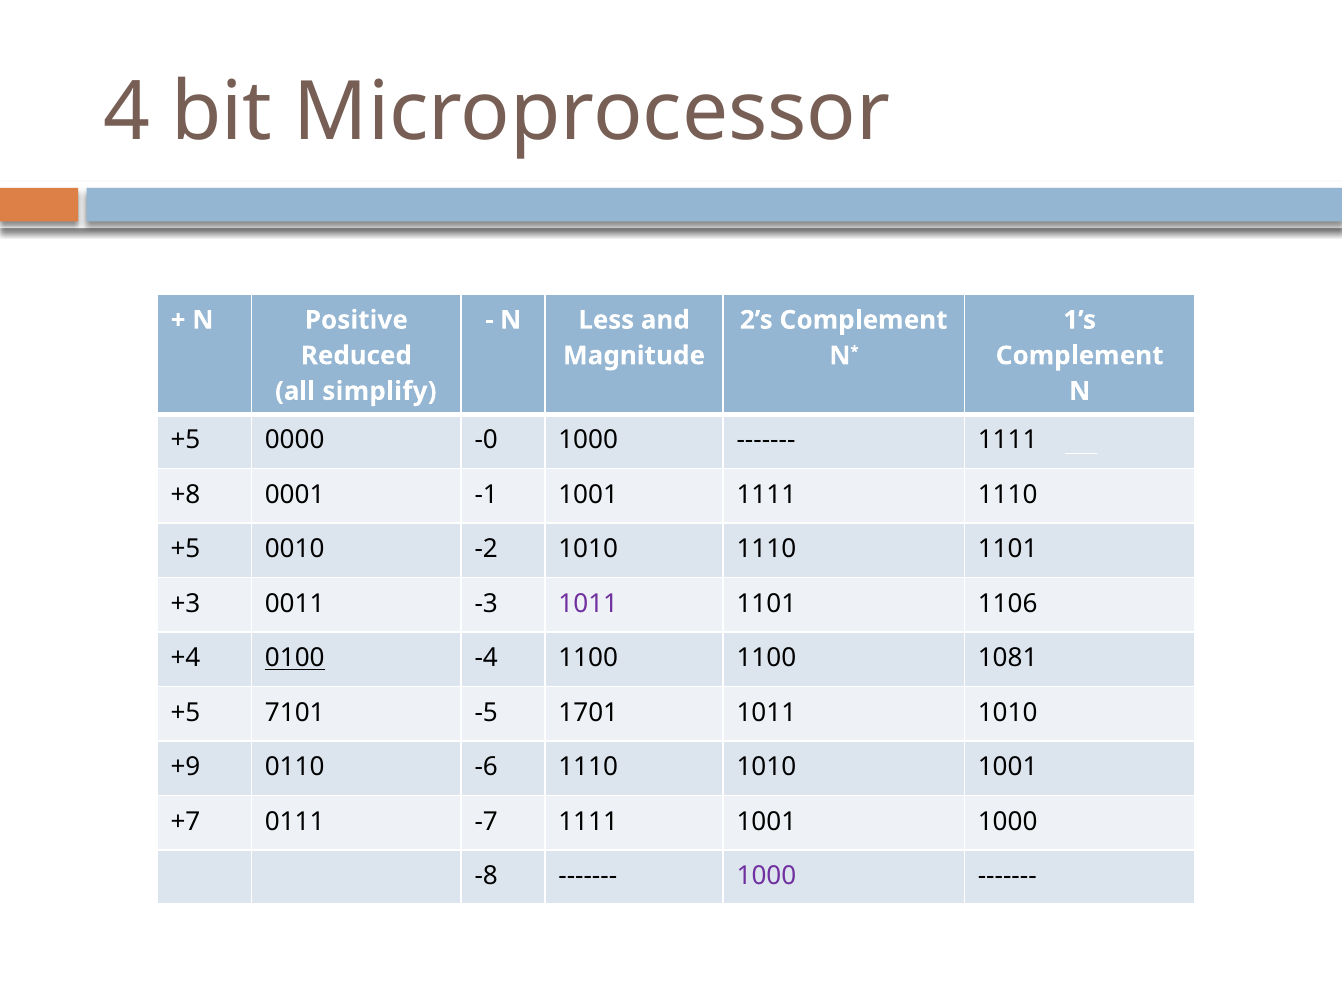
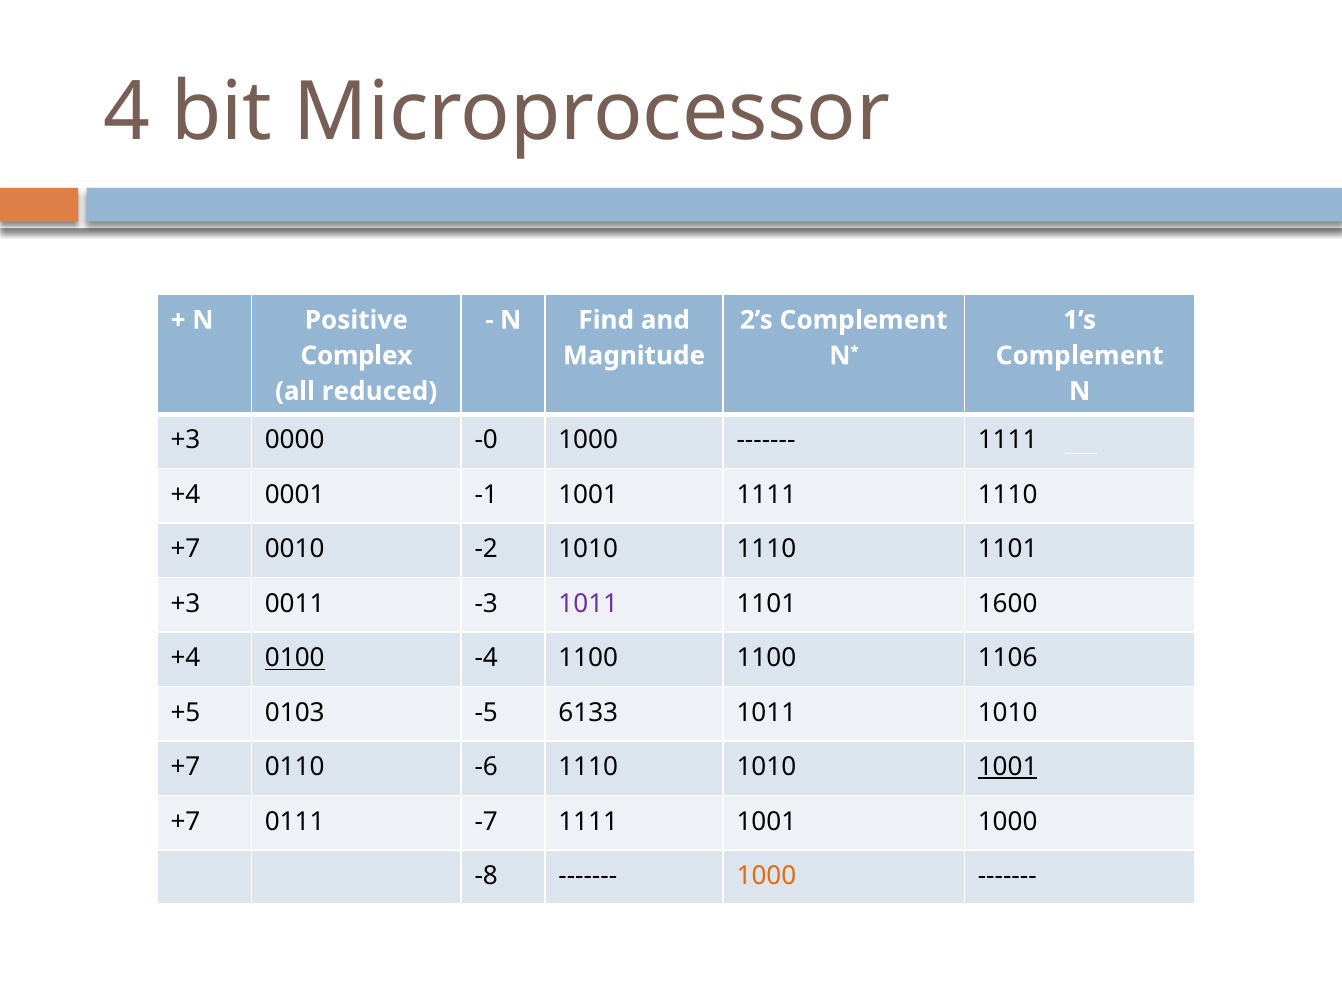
Less: Less -> Find
Reduced: Reduced -> Complex
simplify: simplify -> reduced
+5 at (186, 440): +5 -> +3
+8 at (186, 494): +8 -> +4
+5 at (186, 549): +5 -> +7
1106: 1106 -> 1600
1081: 1081 -> 1106
7101: 7101 -> 0103
1701: 1701 -> 6133
+9 at (186, 767): +9 -> +7
1001 at (1008, 767) underline: none -> present
1000 at (767, 875) colour: purple -> orange
